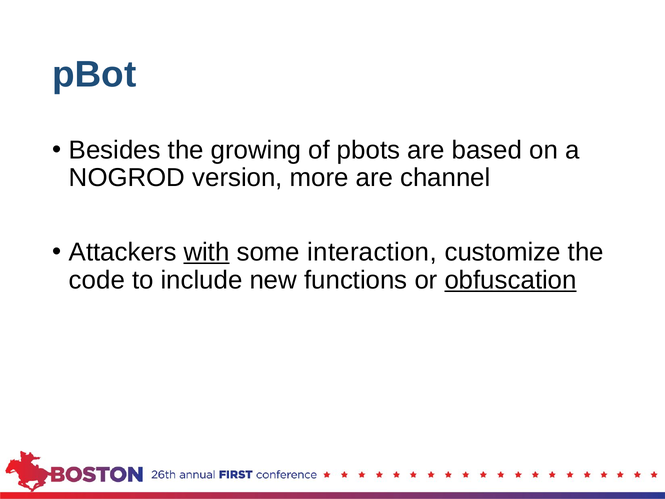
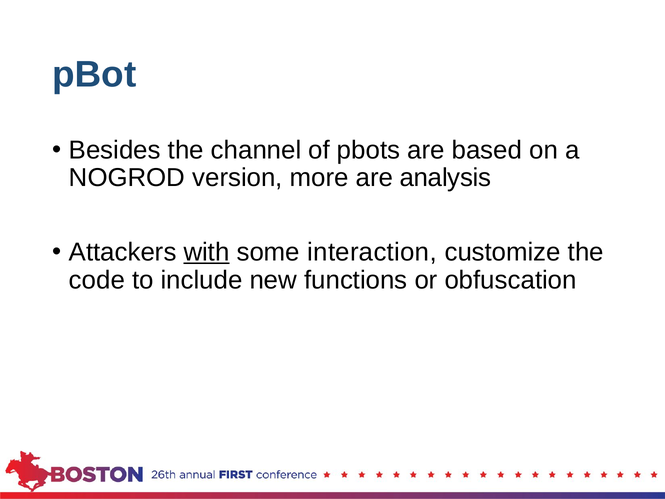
growing: growing -> channel
channel: channel -> analysis
obfuscation underline: present -> none
